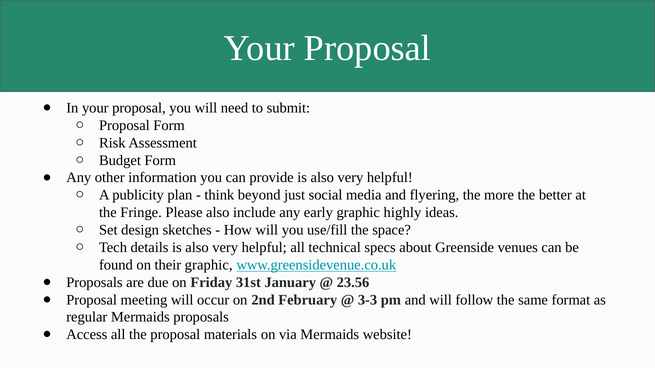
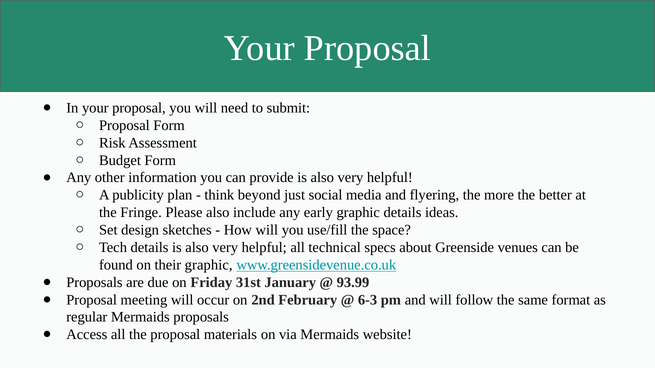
graphic highly: highly -> details
23.56: 23.56 -> 93.99
3-3: 3-3 -> 6-3
